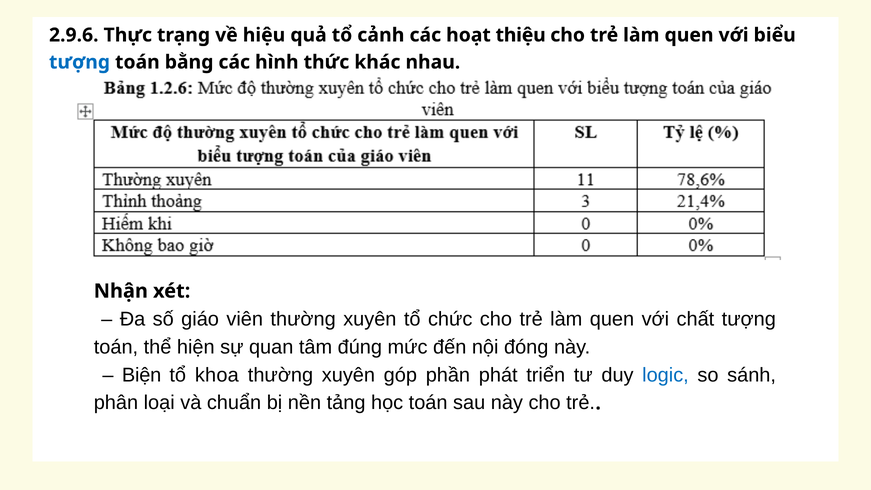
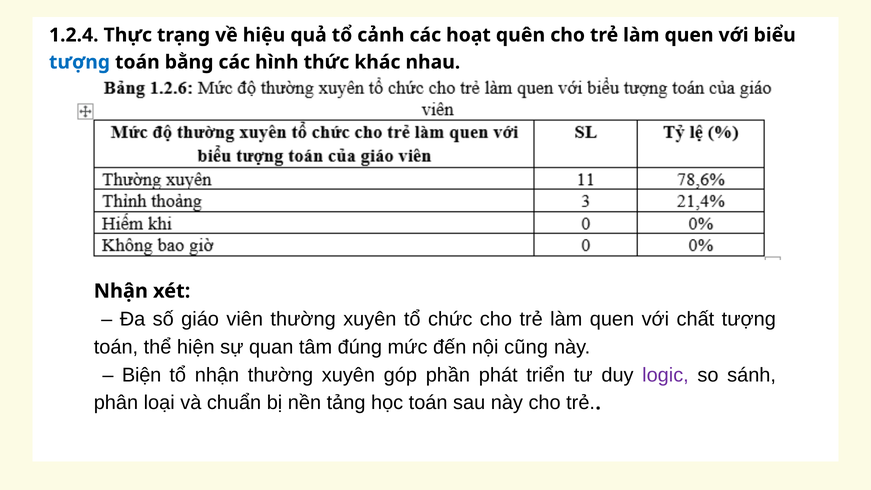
2.9.6: 2.9.6 -> 1.2.4
thiệu: thiệu -> quên
đóng: đóng -> cũng
tổ khoa: khoa -> nhận
logic colour: blue -> purple
